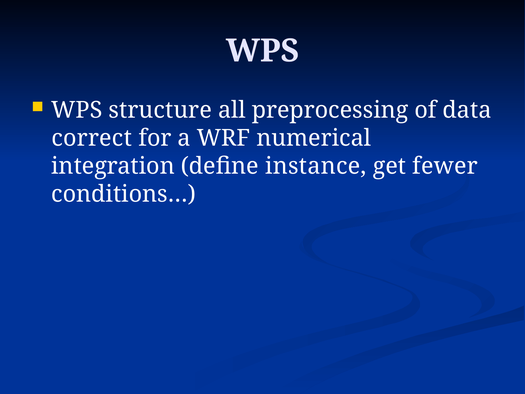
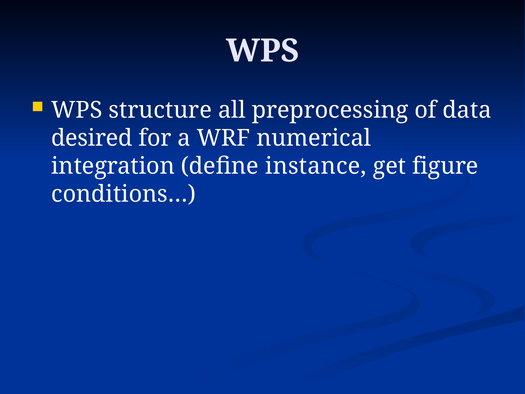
correct: correct -> desired
fewer: fewer -> figure
